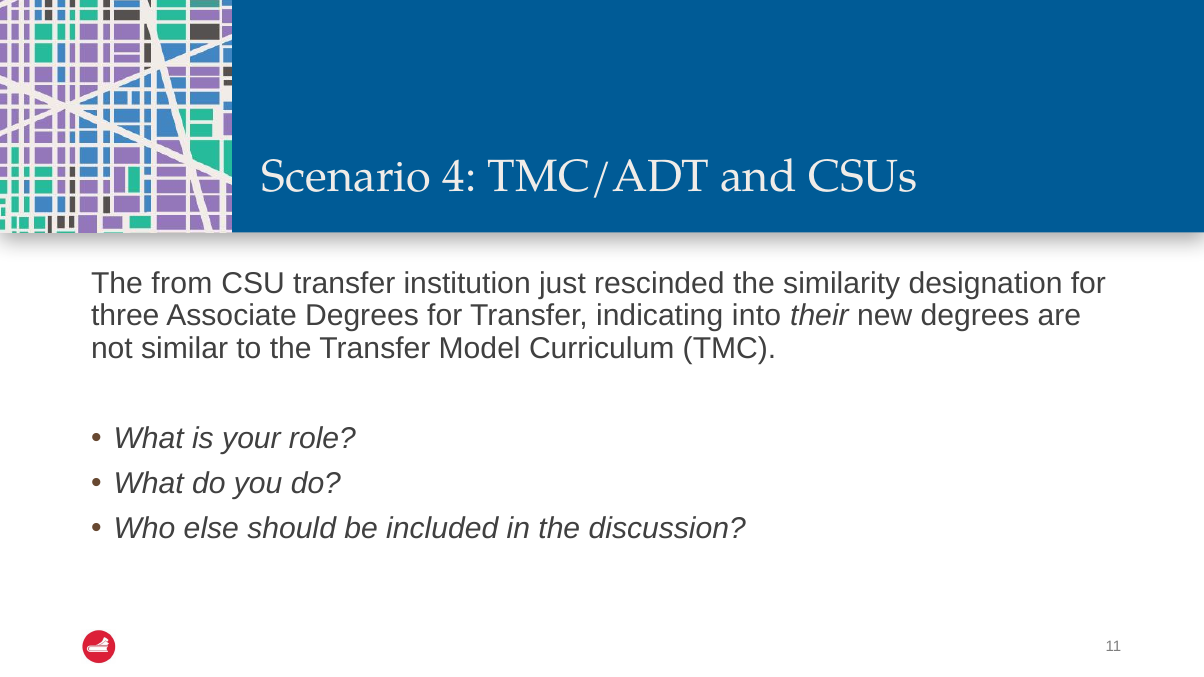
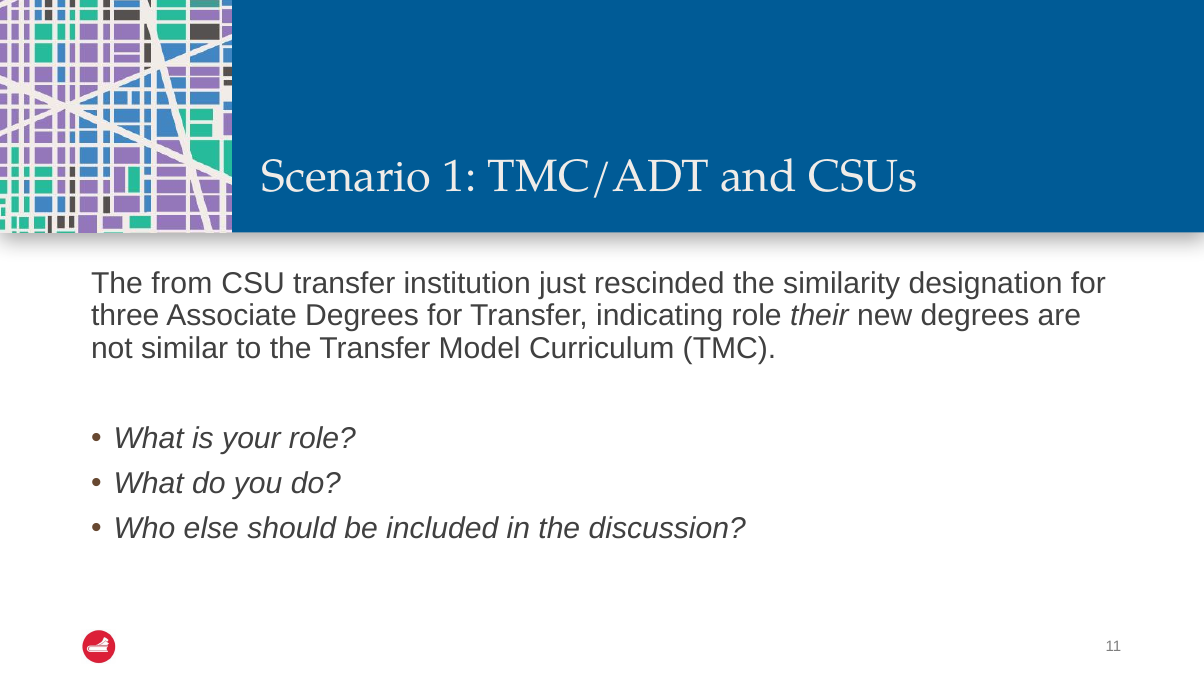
4: 4 -> 1
indicating into: into -> role
